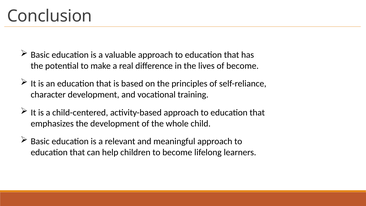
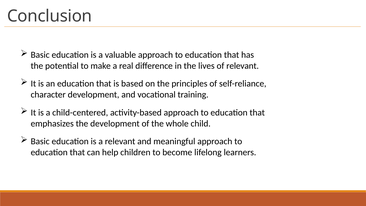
of become: become -> relevant
